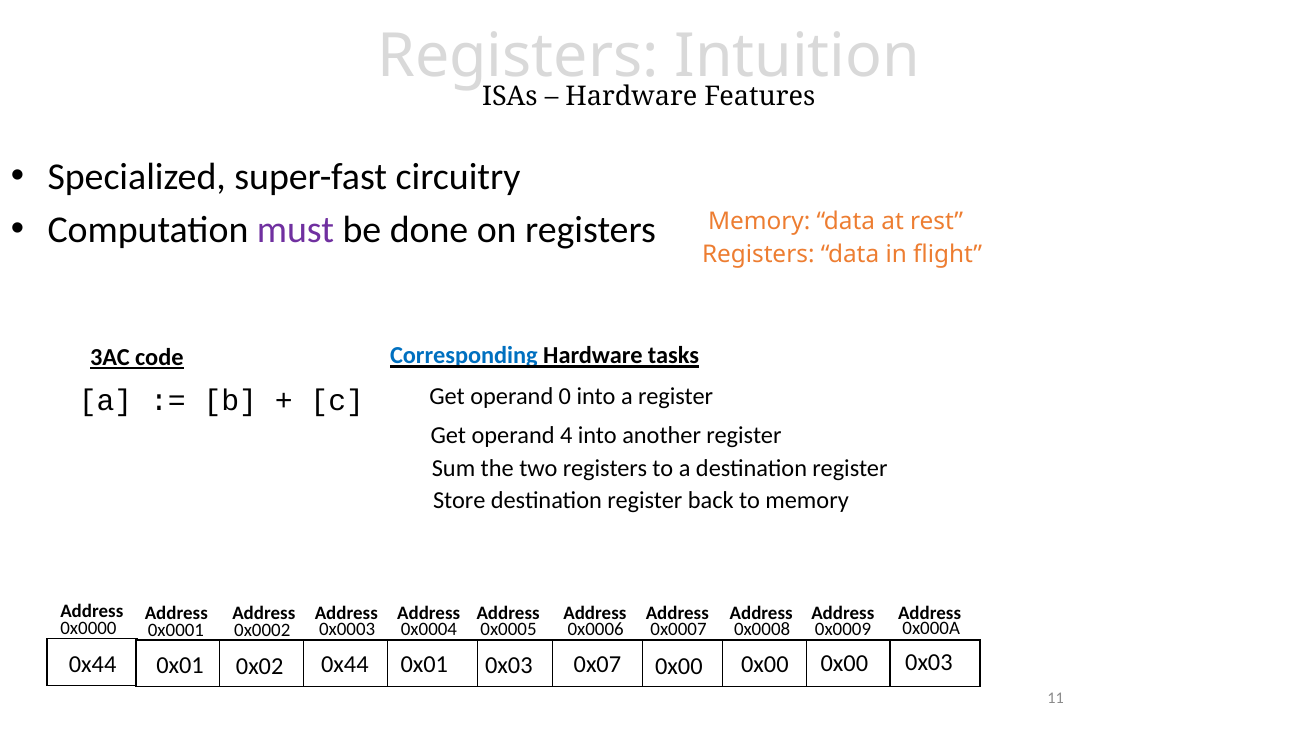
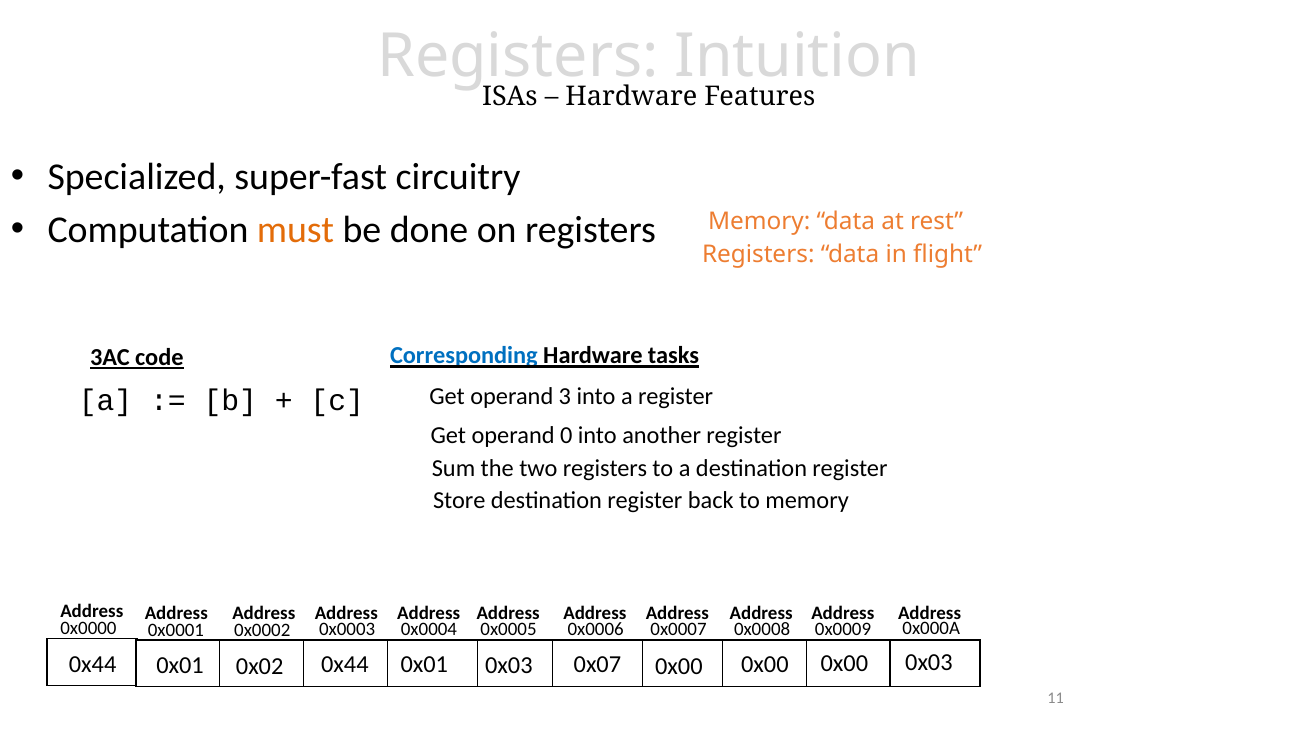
must colour: purple -> orange
0: 0 -> 3
4: 4 -> 0
